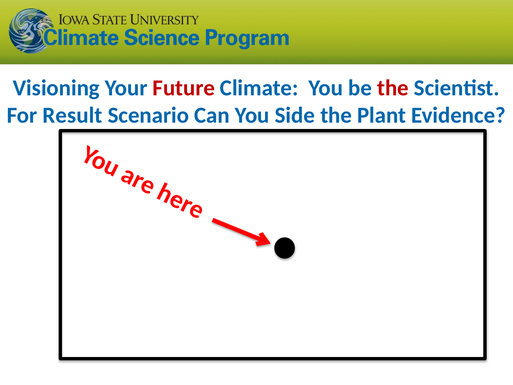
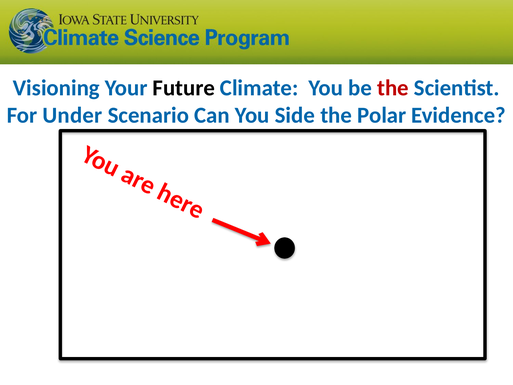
Future colour: red -> black
Result: Result -> Under
Plant: Plant -> Polar
